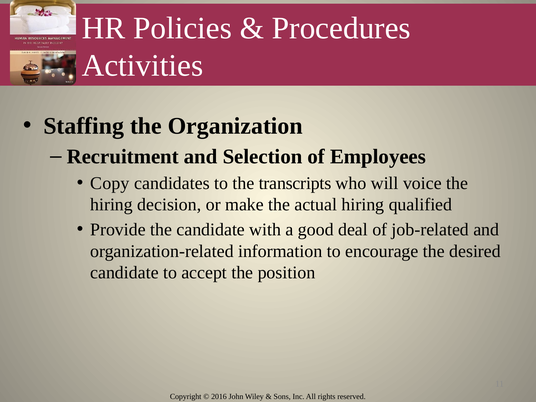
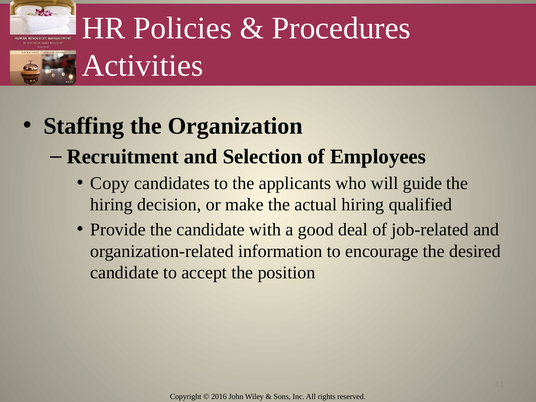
transcripts: transcripts -> applicants
voice: voice -> guide
